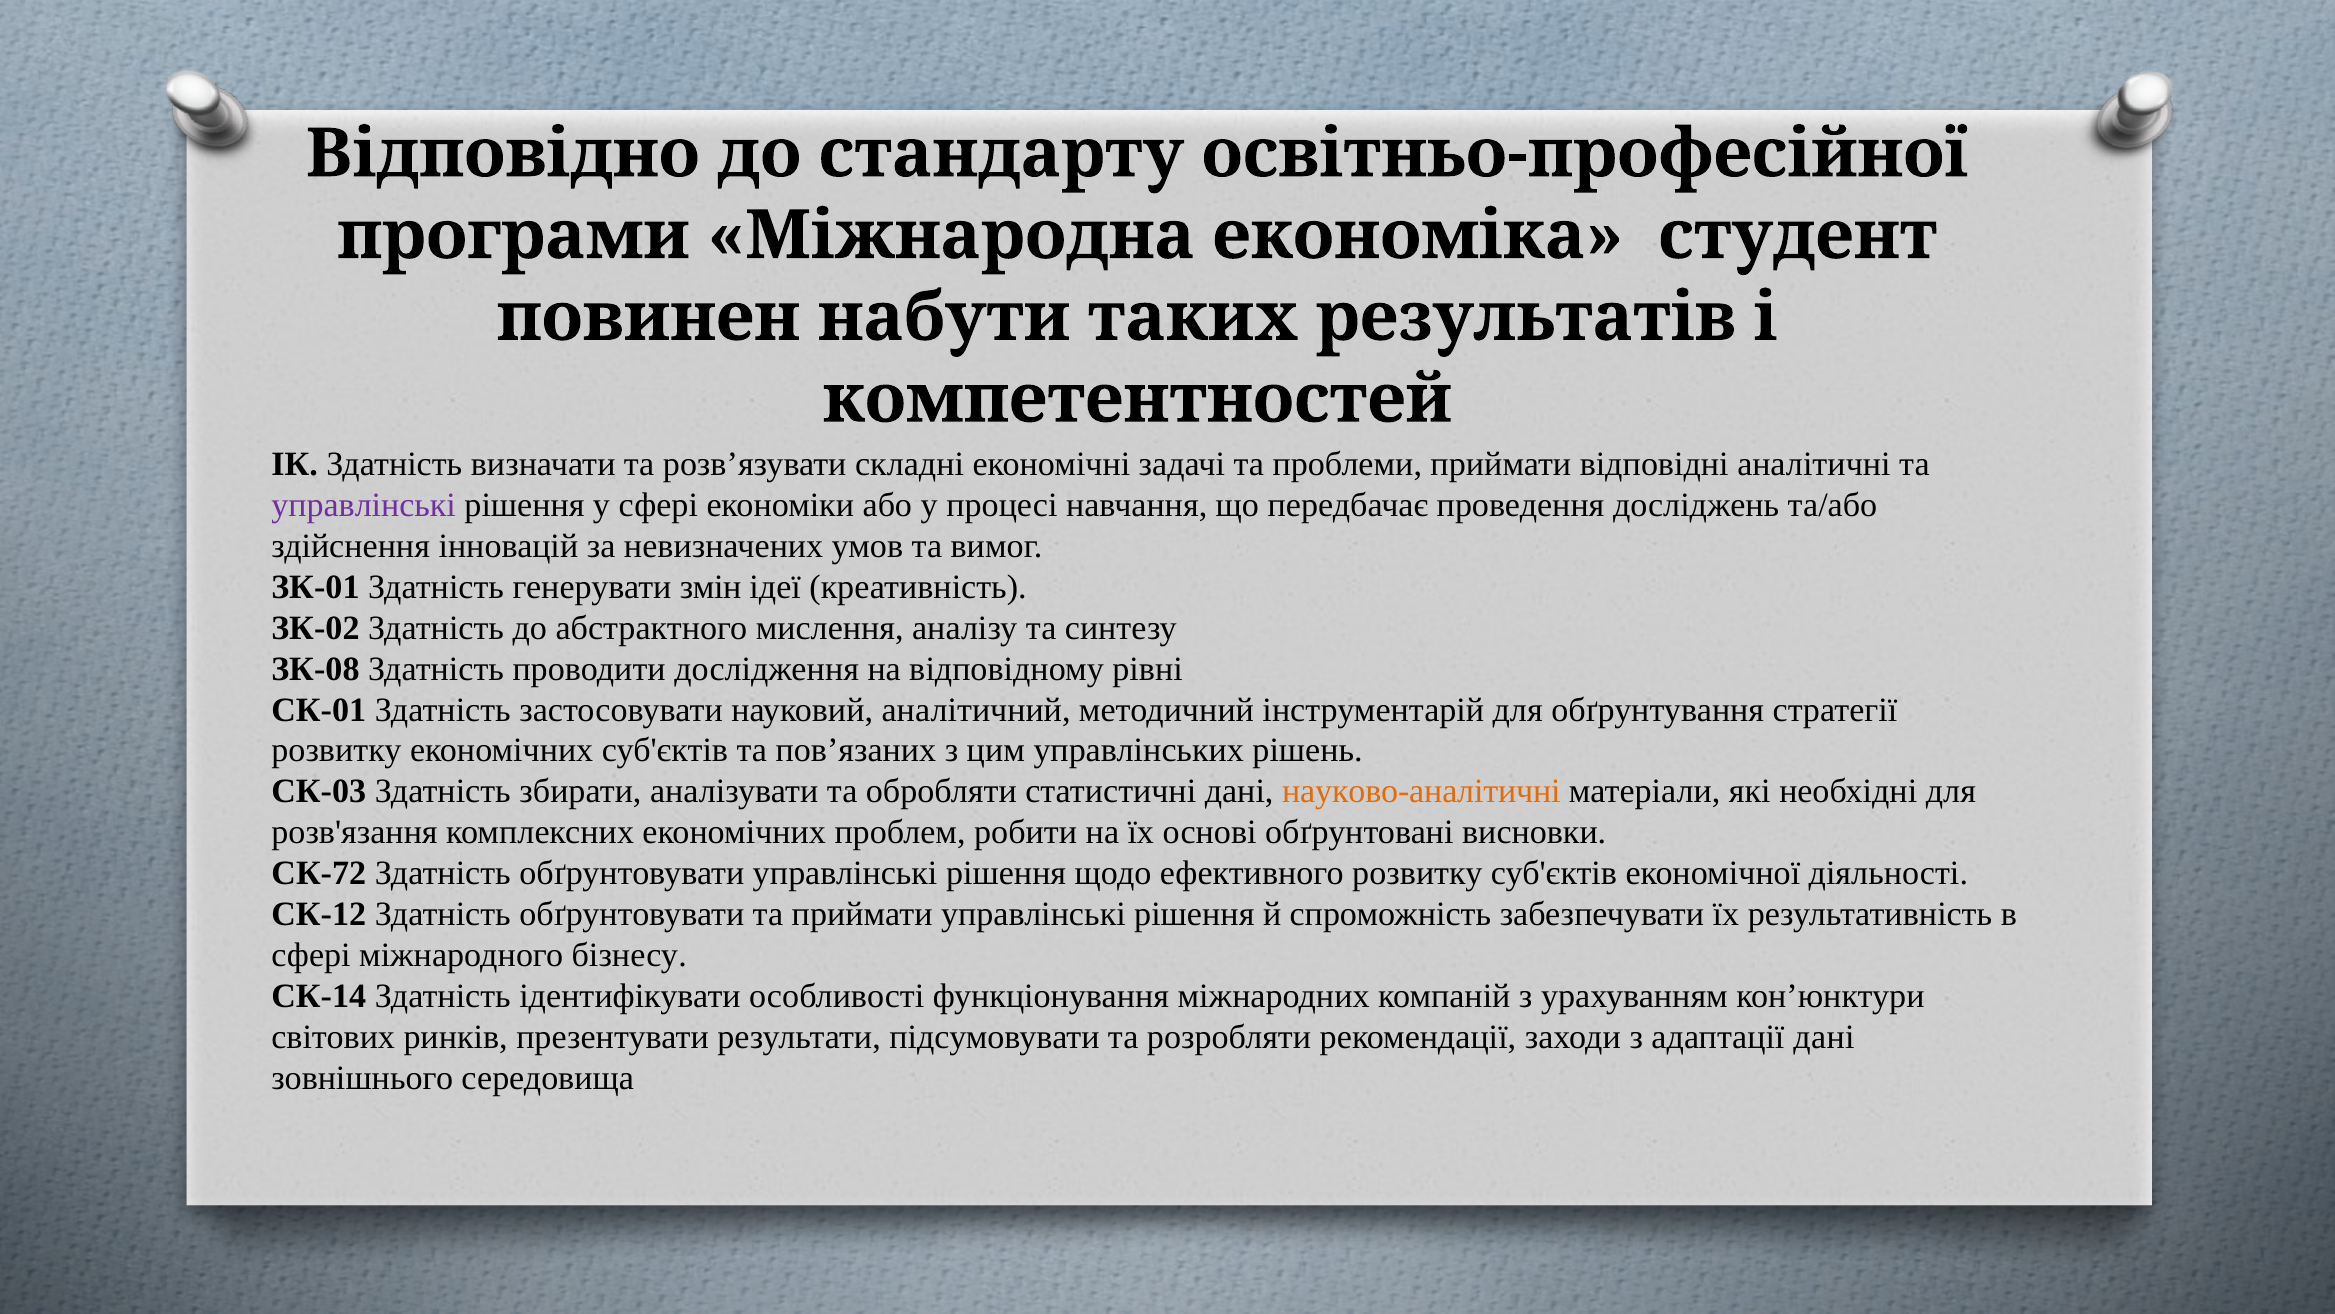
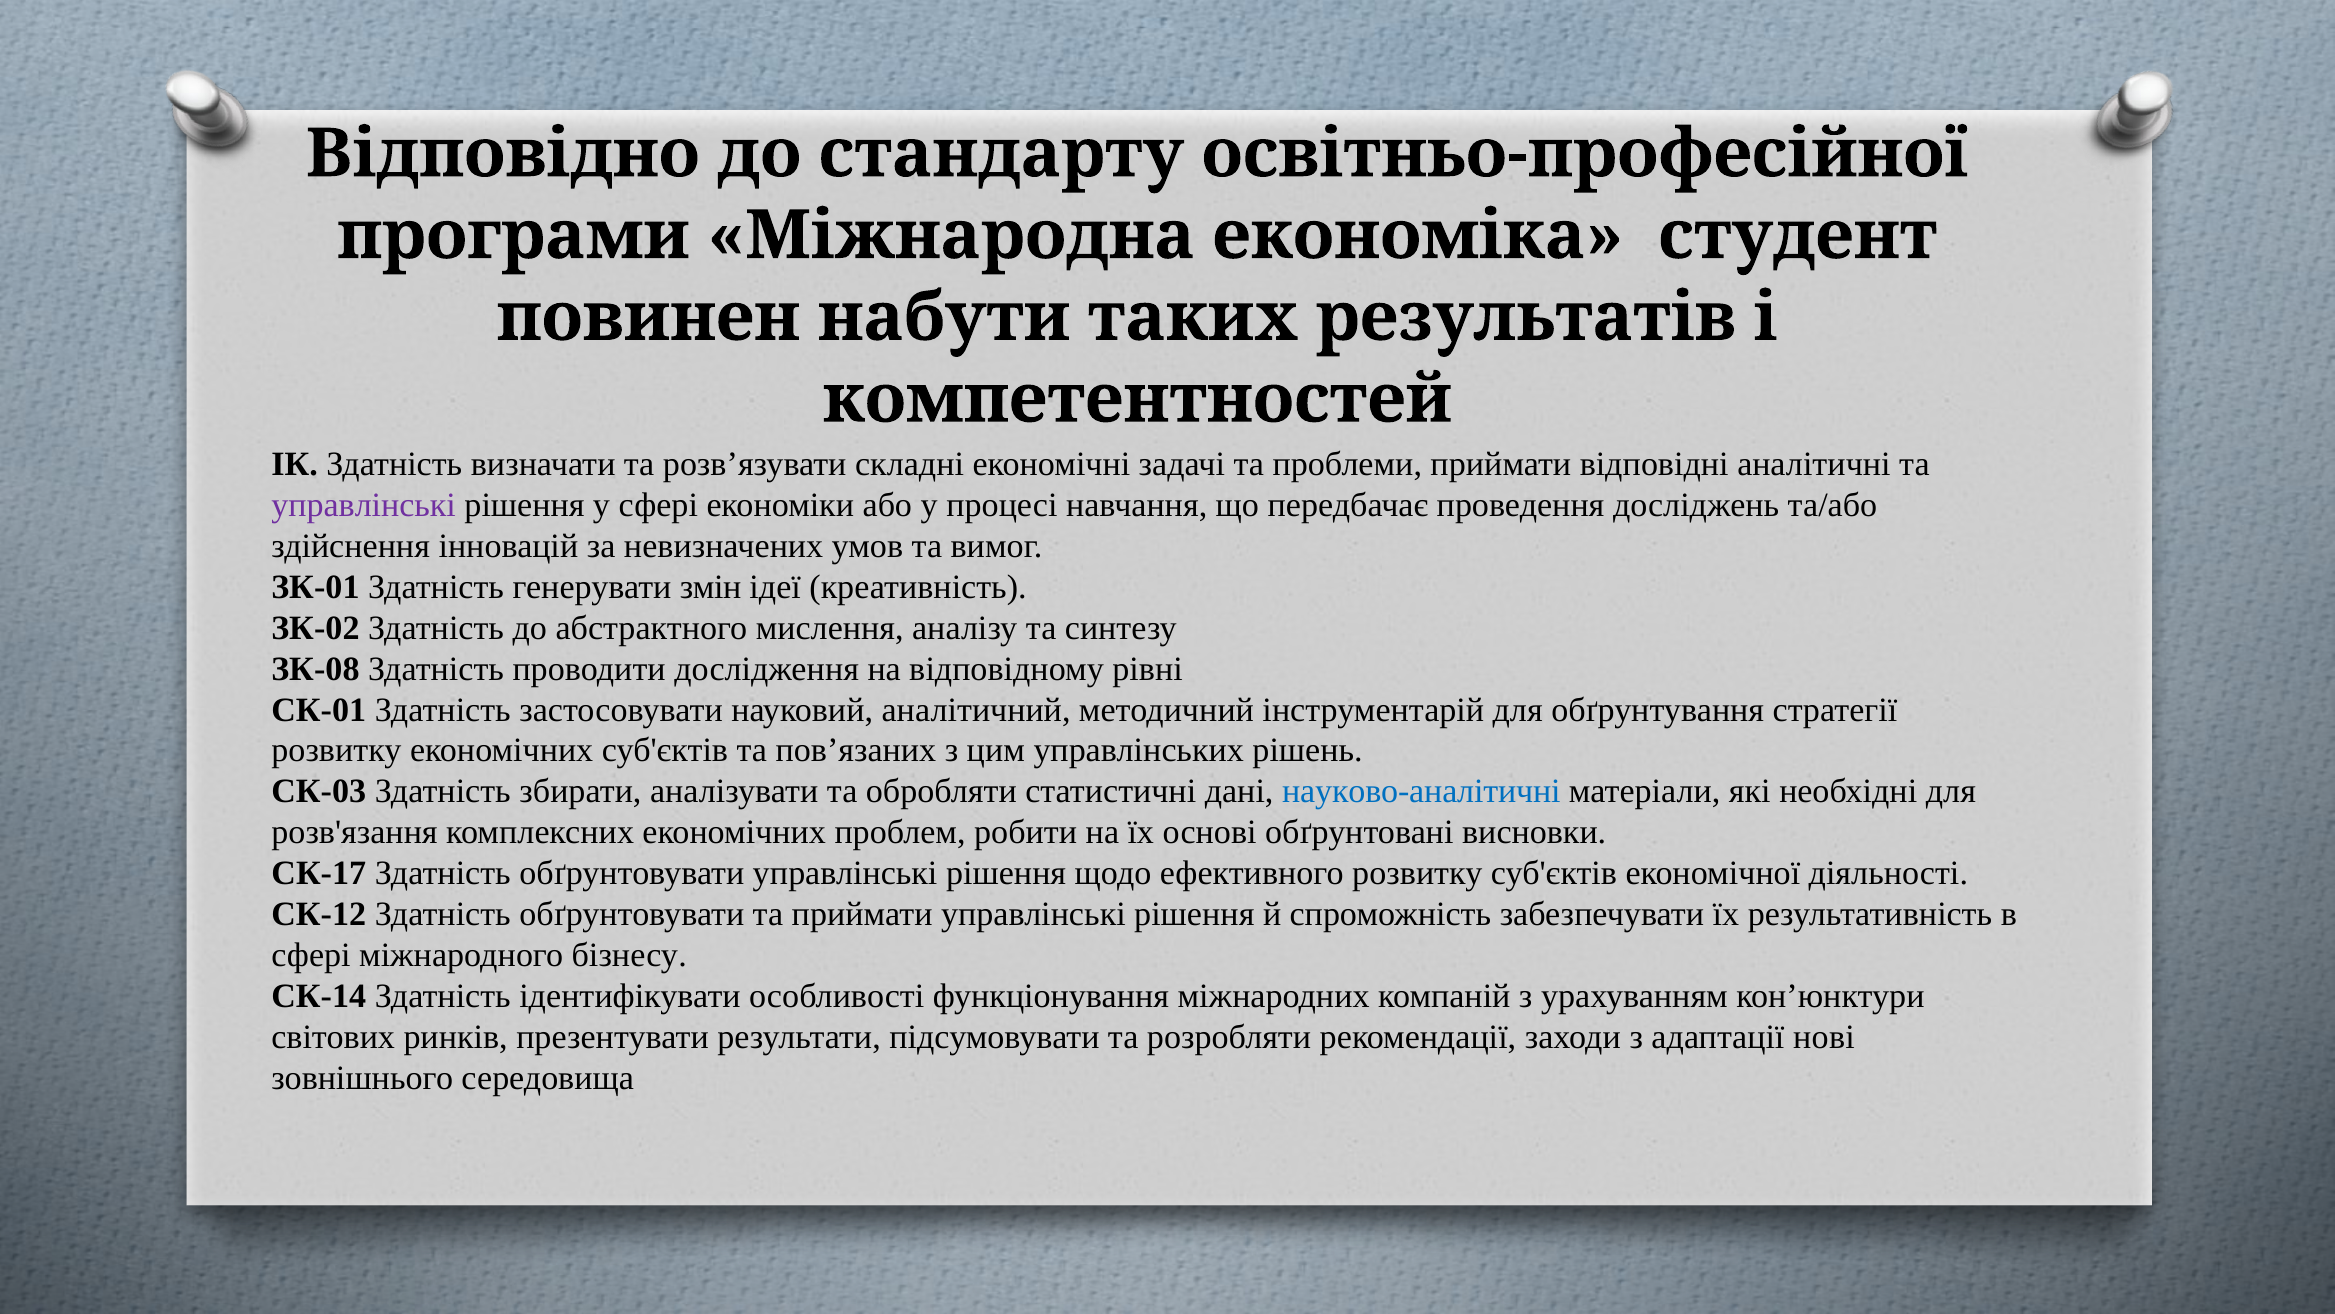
науково-аналітичні colour: orange -> blue
СК-72: СК-72 -> СК-17
адаптації дані: дані -> нові
